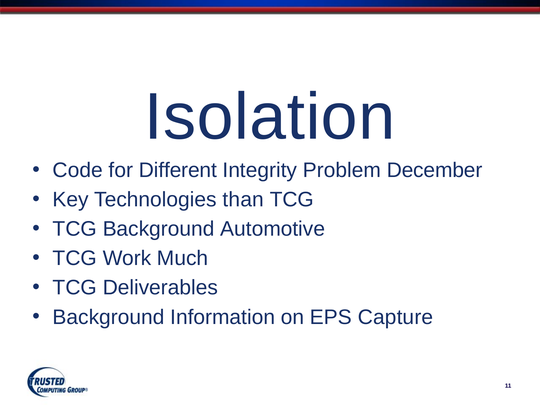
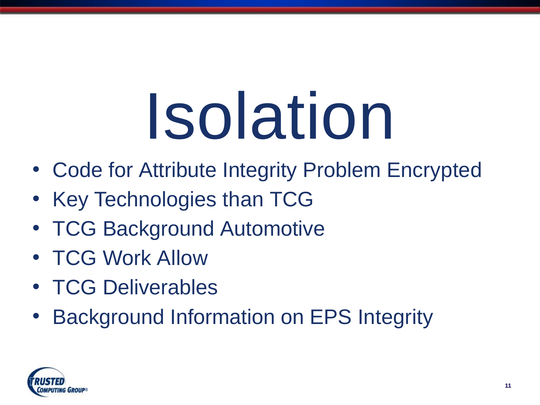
Different: Different -> Attribute
December: December -> Encrypted
Much: Much -> Allow
EPS Capture: Capture -> Integrity
